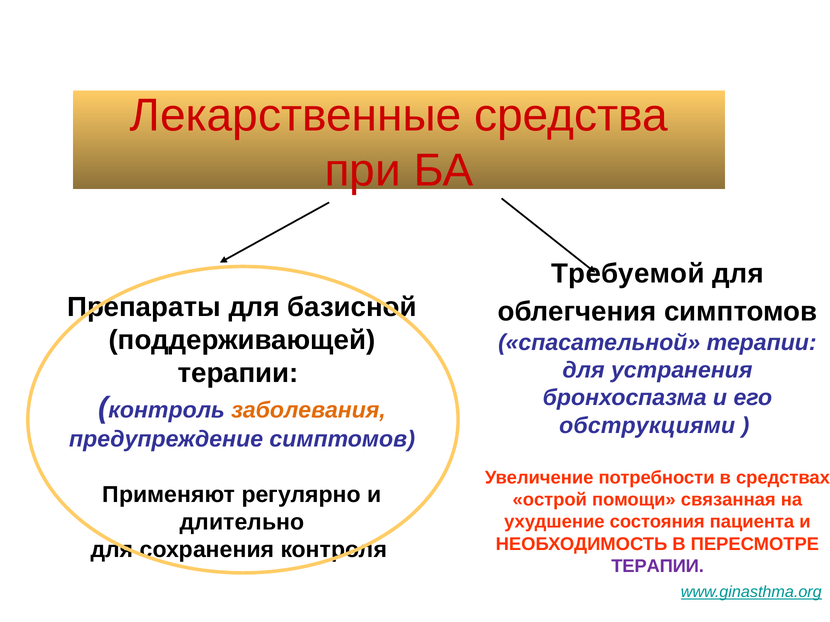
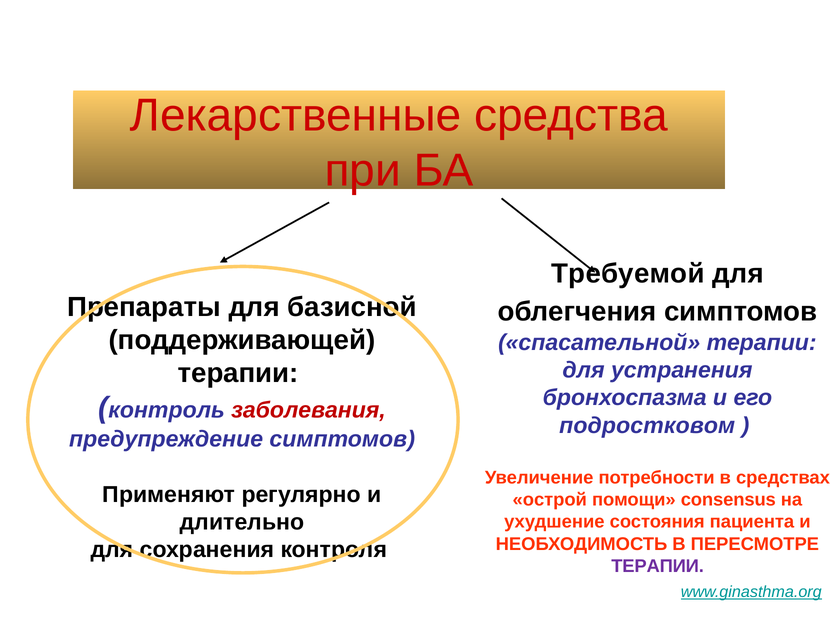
заболевания colour: orange -> red
обструкциями: обструкциями -> подростковом
связанная: связанная -> consensus
